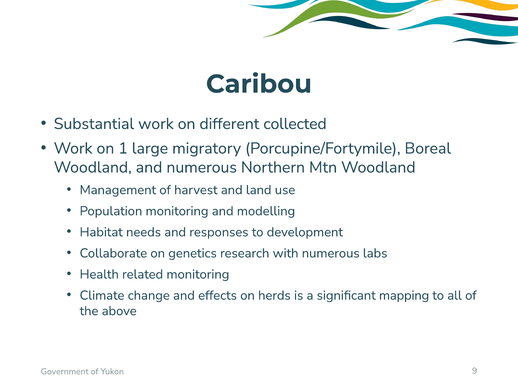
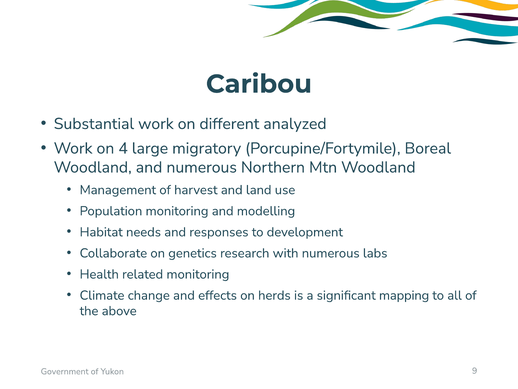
collected: collected -> analyzed
1: 1 -> 4
